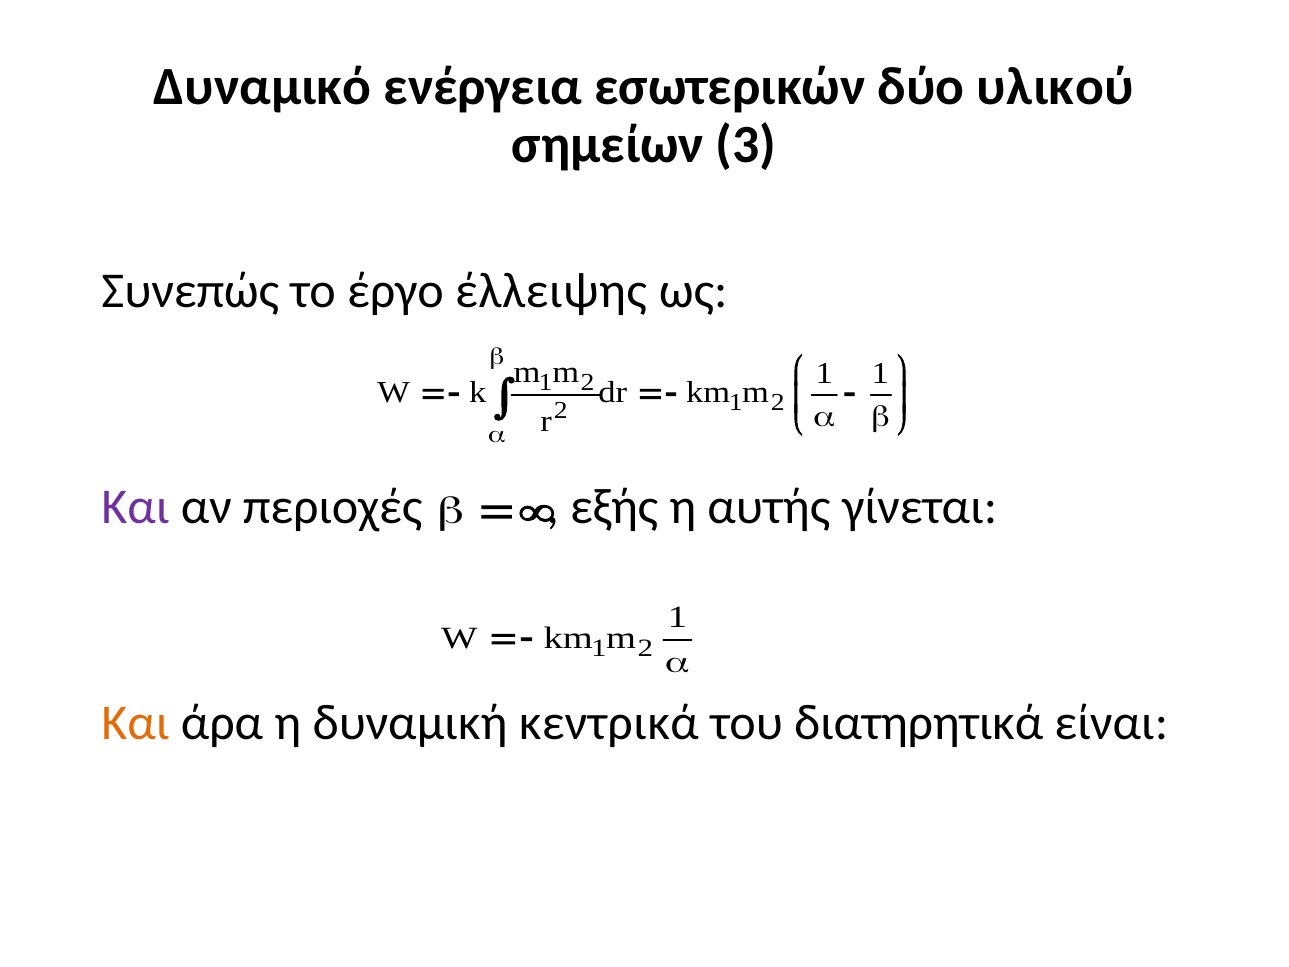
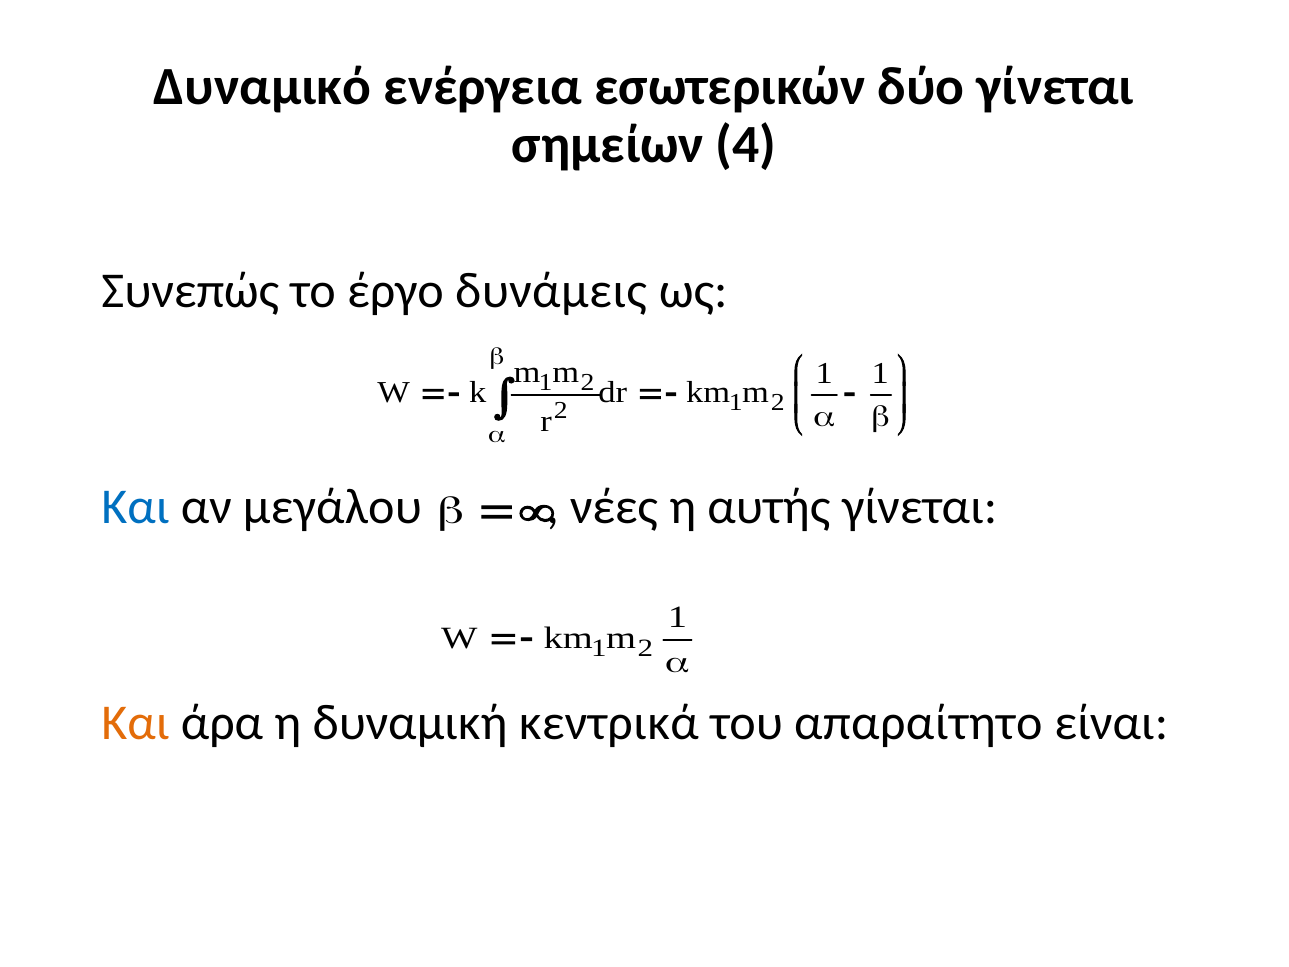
δύο υλικού: υλικού -> γίνεται
3: 3 -> 4
έλλειψης: έλλειψης -> δυνάμεις
Και at (136, 507) colour: purple -> blue
περιοχές: περιοχές -> μεγάλου
εξής: εξής -> νέες
διατηρητικά: διατηρητικά -> απαραίτητο
